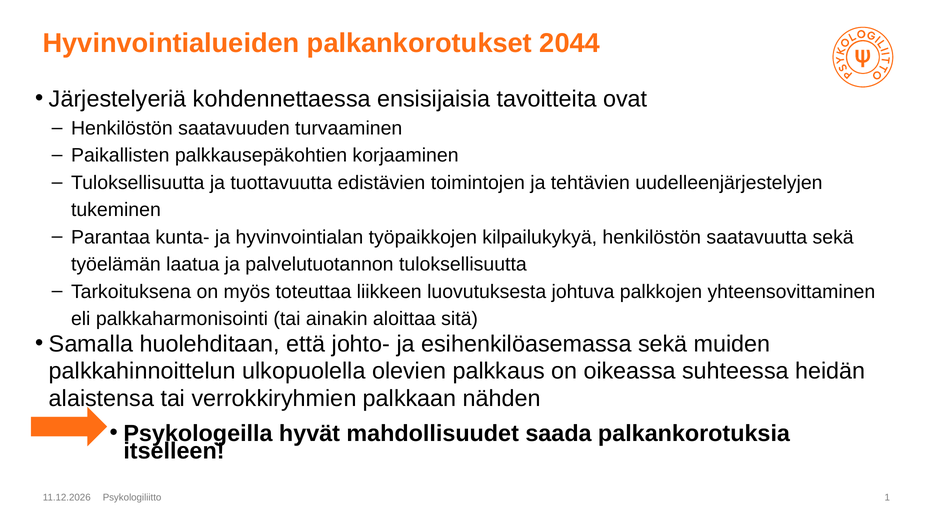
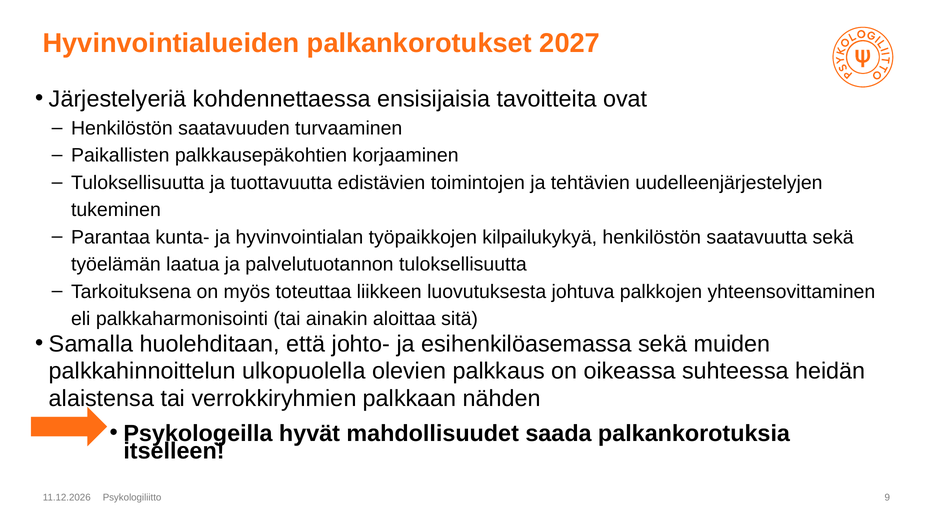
2044: 2044 -> 2027
1: 1 -> 9
